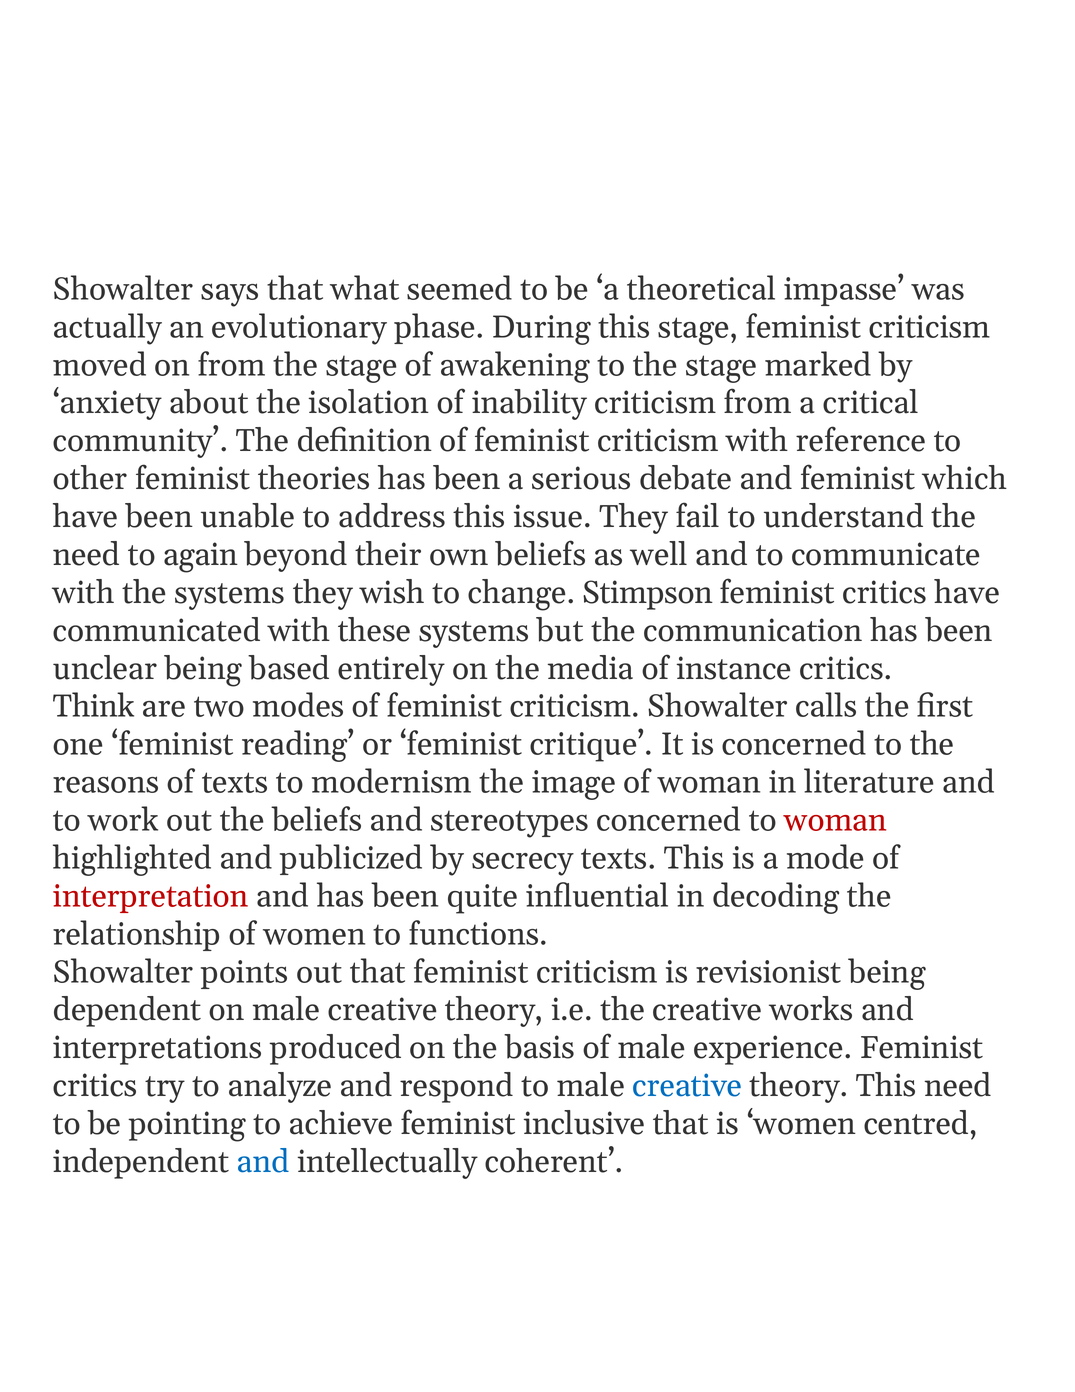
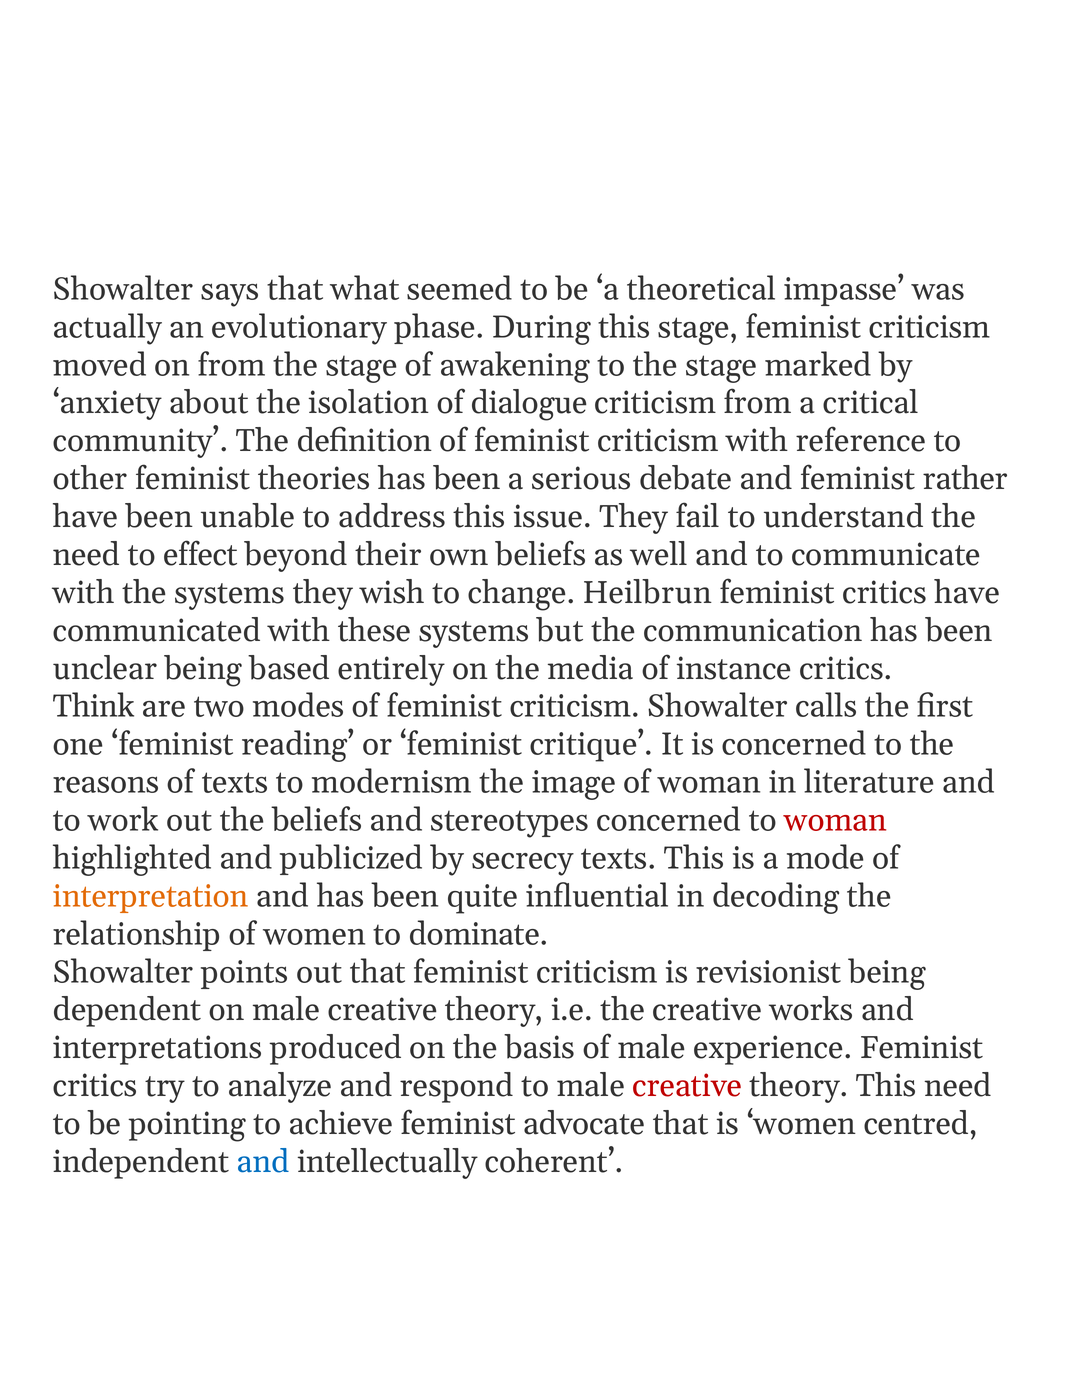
inability: inability -> dialogue
which: which -> rather
again: again -> effect
Stimpson: Stimpson -> Heilbrun
interpretation colour: red -> orange
functions: functions -> dominate
creative at (687, 1086) colour: blue -> red
inclusive: inclusive -> advocate
